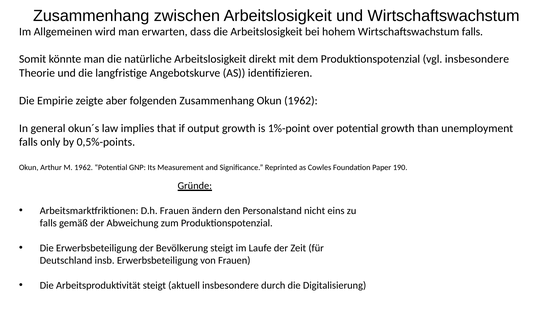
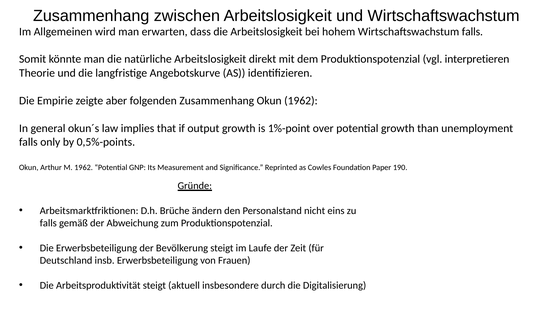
vgl insbesondere: insbesondere -> interpretieren
D.h Frauen: Frauen -> Brüche
